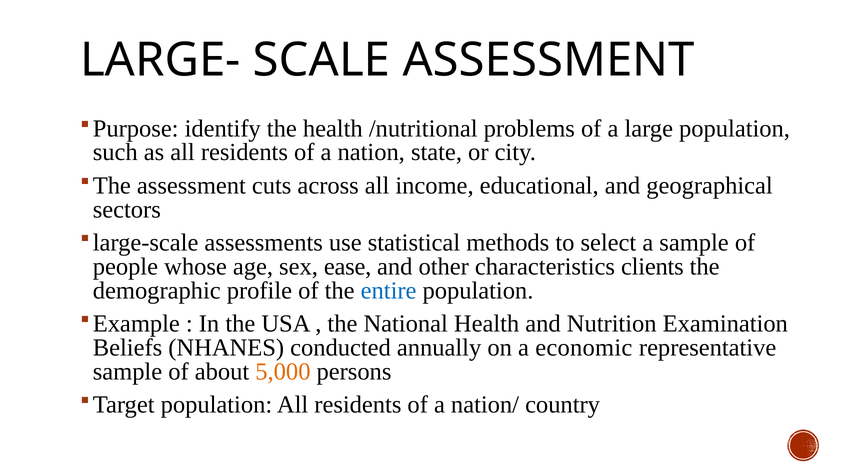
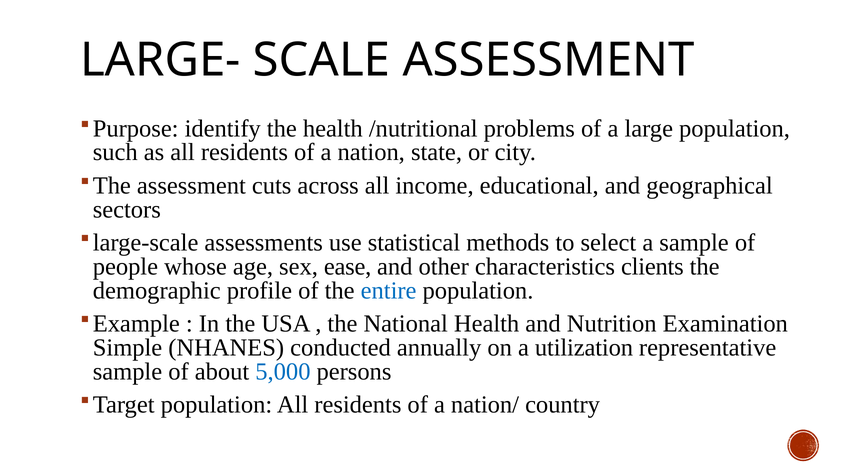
Beliefs: Beliefs -> Simple
economic: economic -> utilization
5,000 colour: orange -> blue
